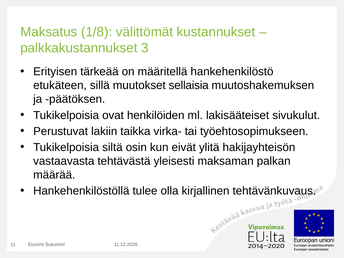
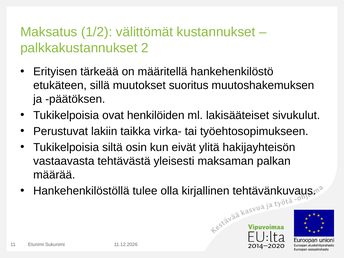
1/8: 1/8 -> 1/2
3: 3 -> 2
sellaisia: sellaisia -> suoritus
